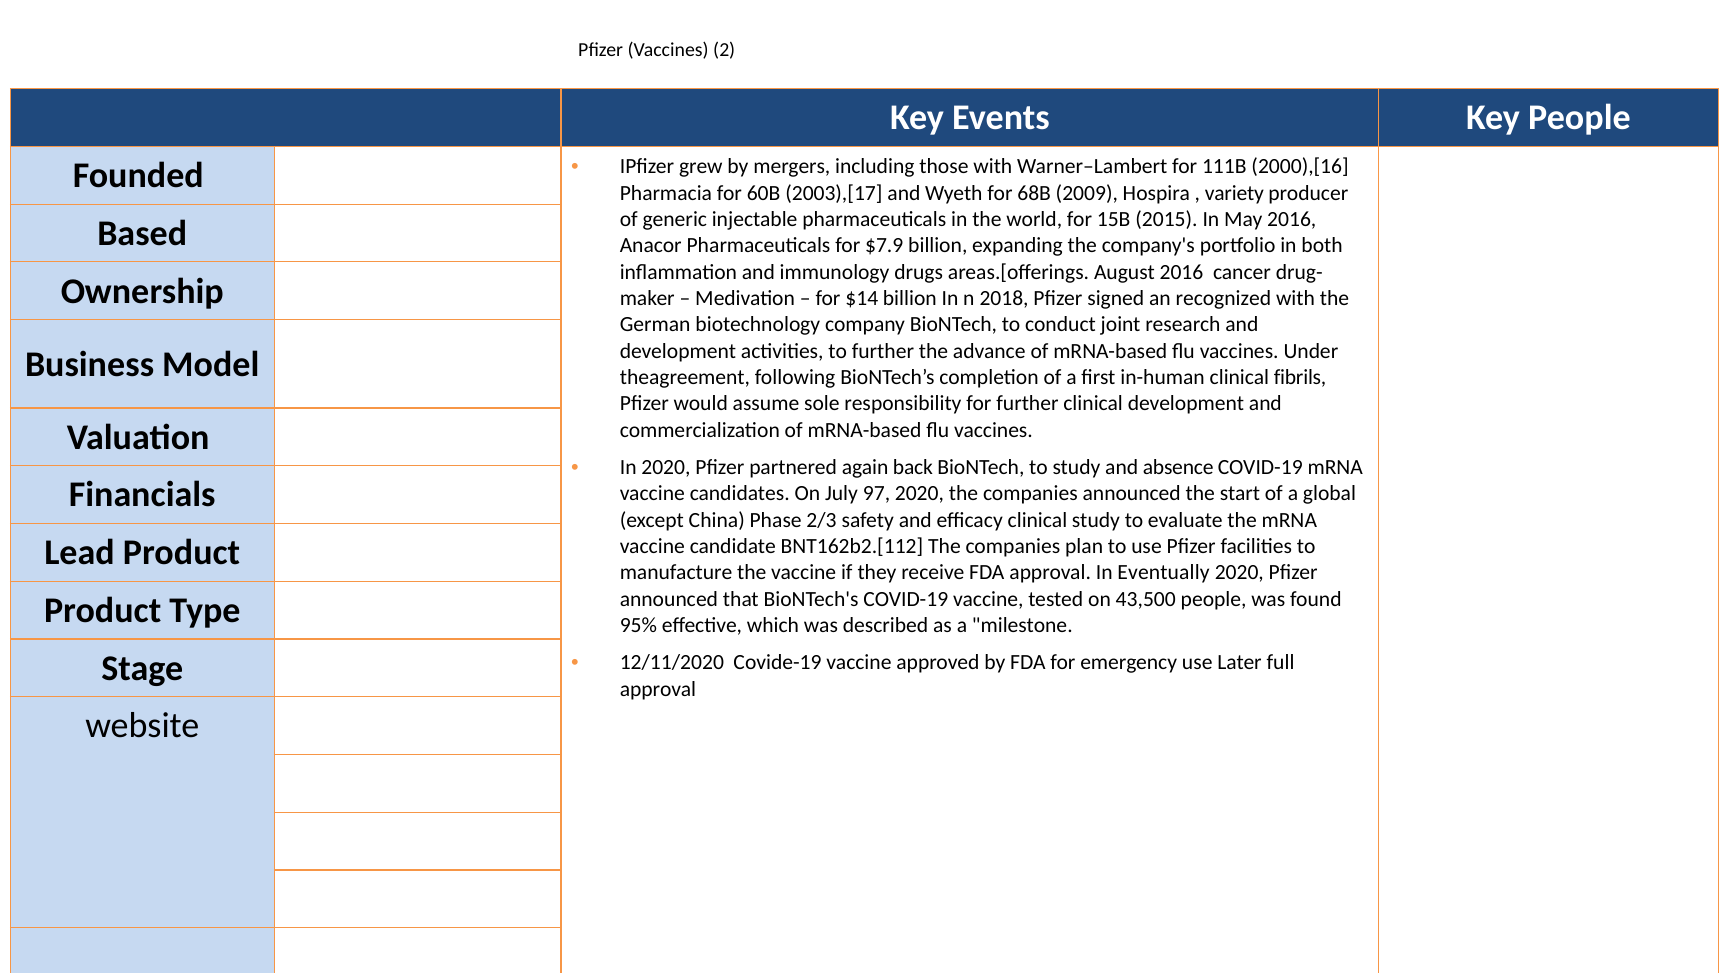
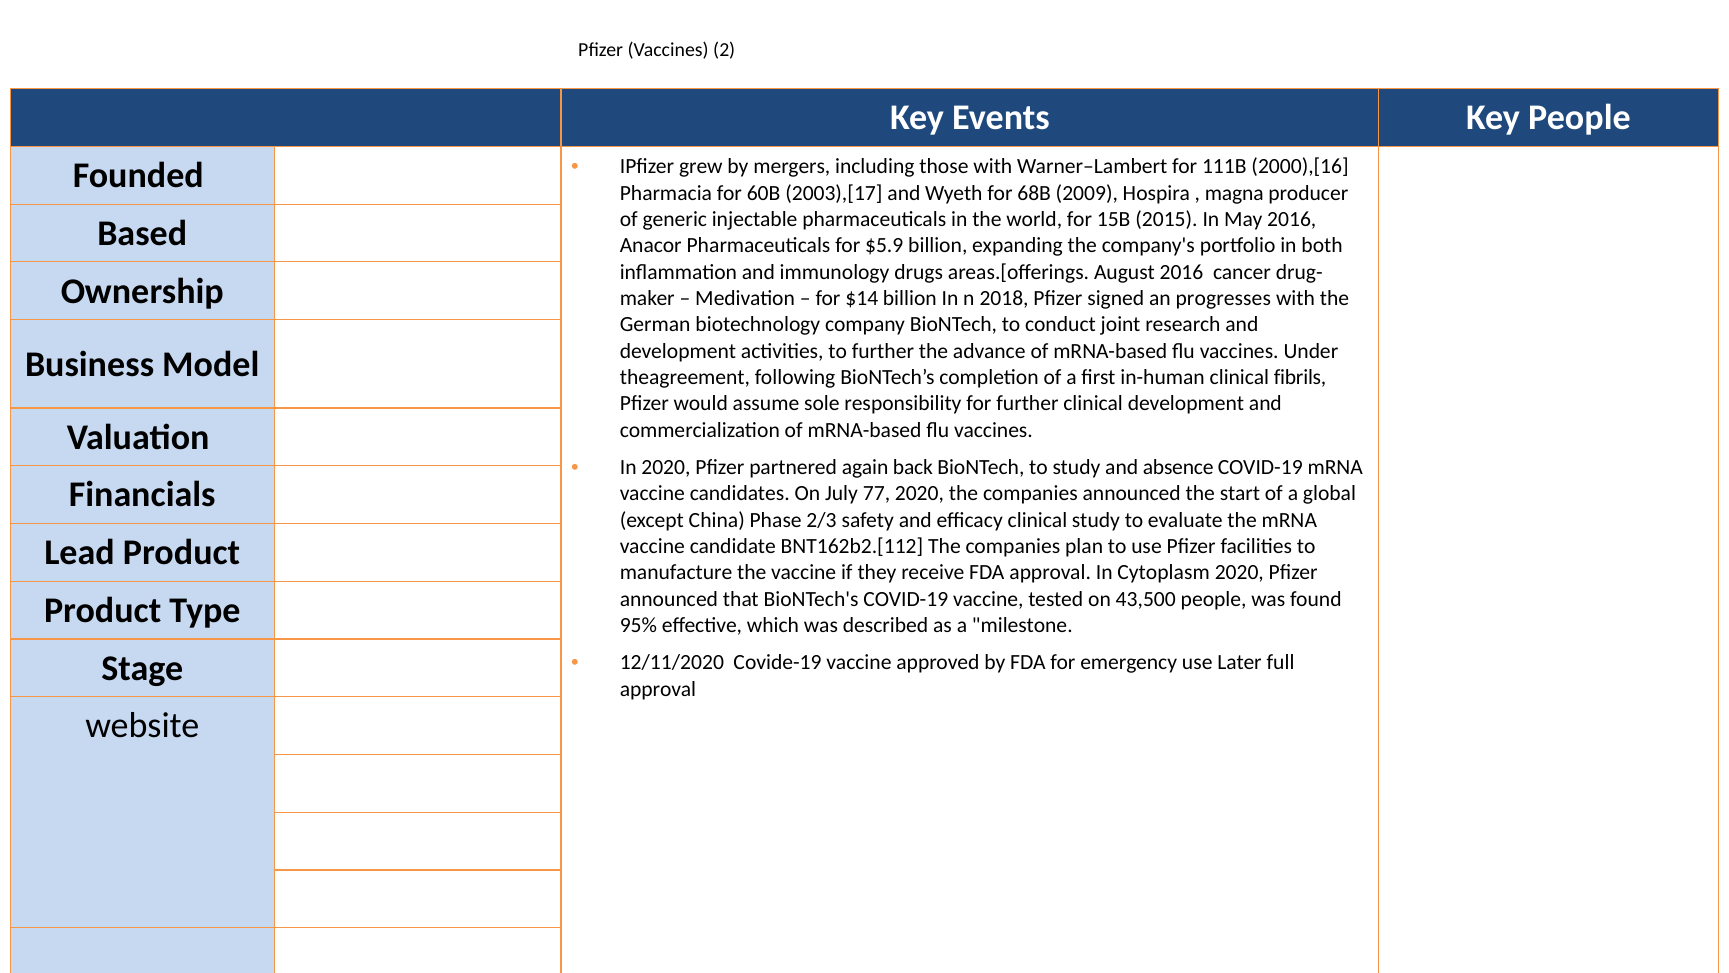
variety: variety -> magna
$7.9: $7.9 -> $5.9
recognized: recognized -> progresses
97: 97 -> 77
Eventually: Eventually -> Cytoplasm
